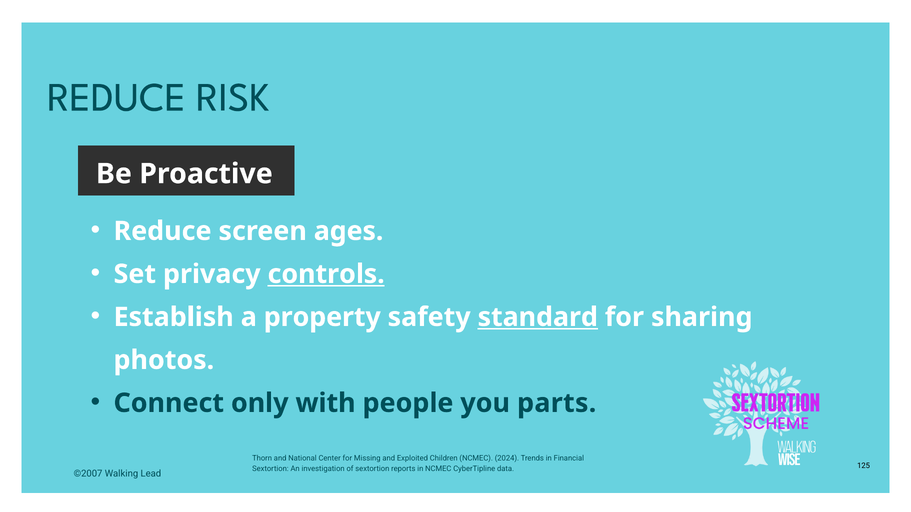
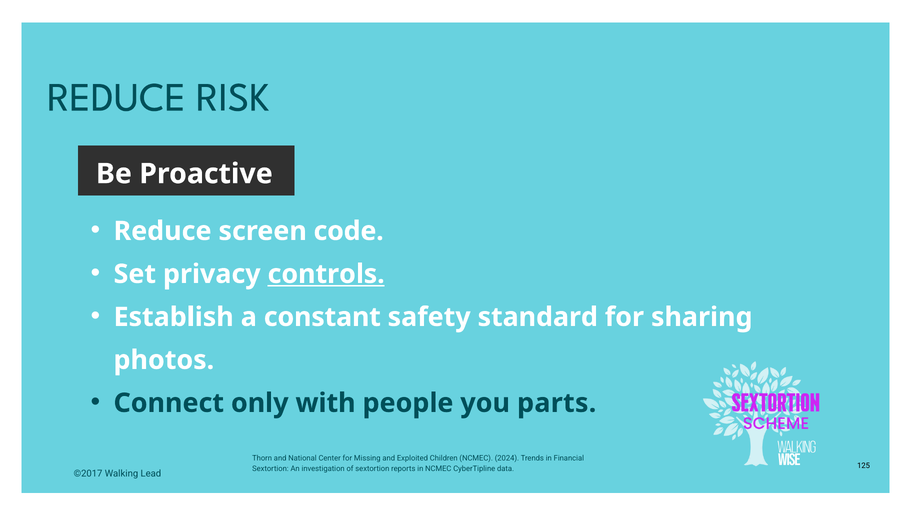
ages: ages -> code
property: property -> constant
standard underline: present -> none
©2007: ©2007 -> ©2017
